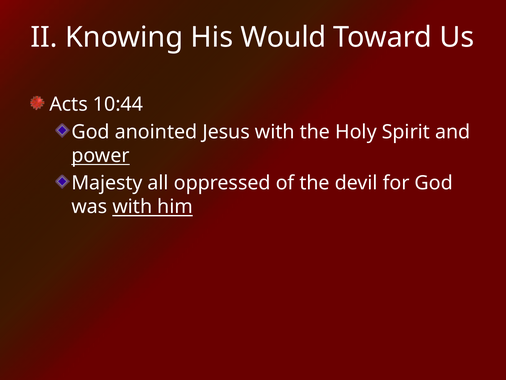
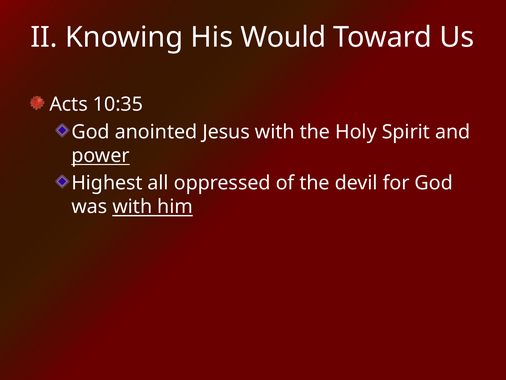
10:44: 10:44 -> 10:35
Majesty: Majesty -> Highest
